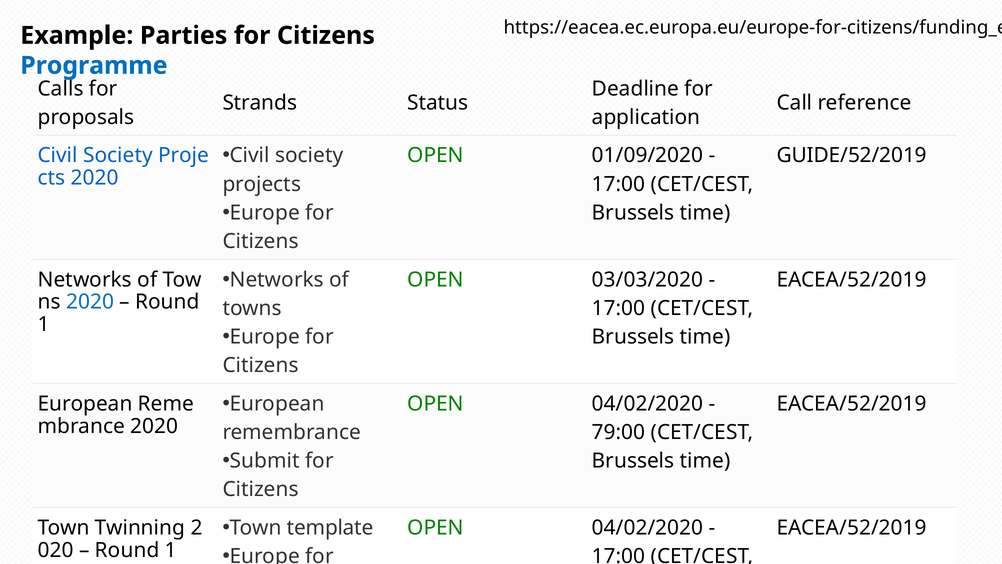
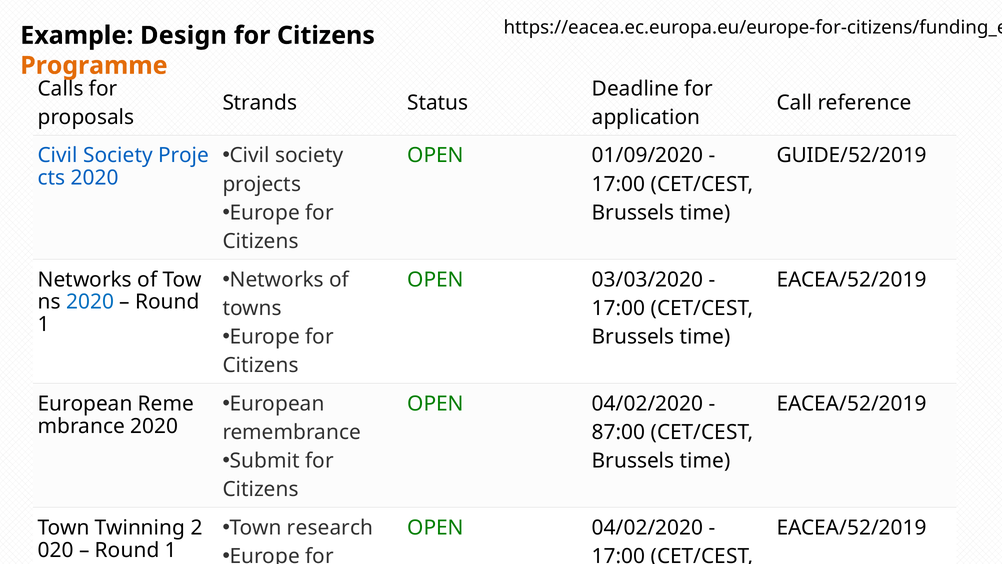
Parties: Parties -> Design
Programme colour: blue -> orange
79:00: 79:00 -> 87:00
template: template -> research
